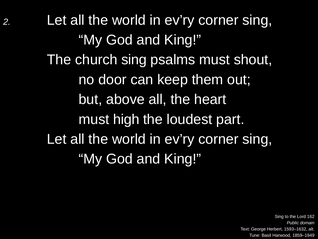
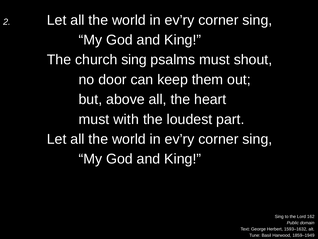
high: high -> with
